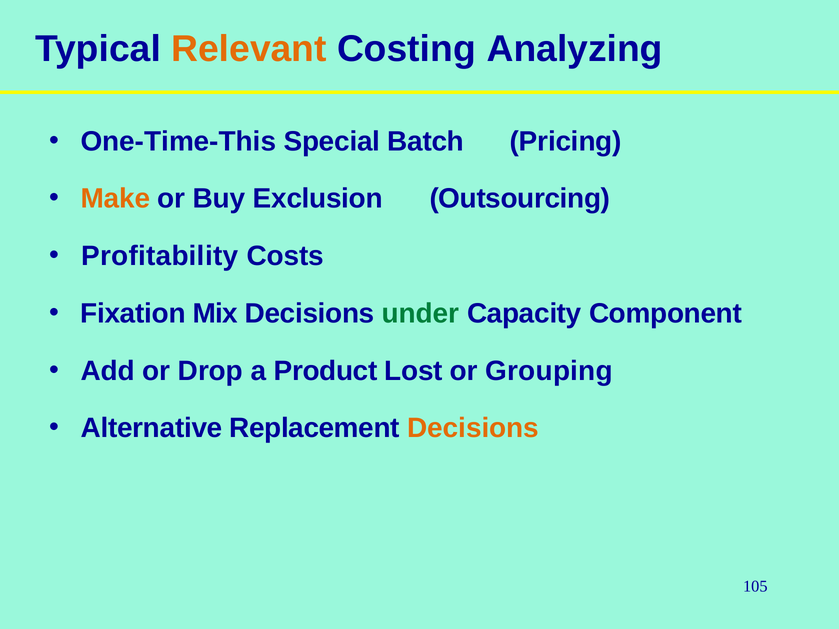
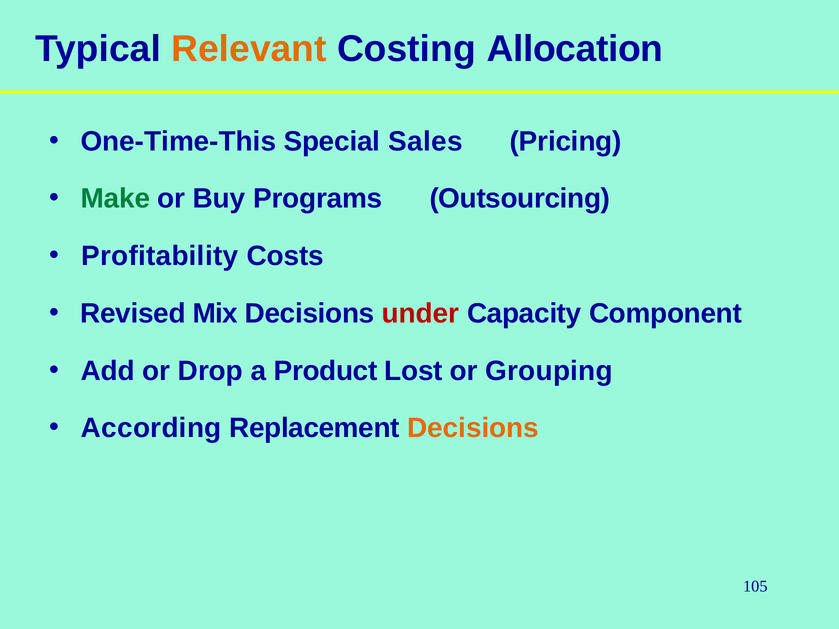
Analyzing: Analyzing -> Allocation
Batch: Batch -> Sales
Make colour: orange -> green
Exclusion: Exclusion -> Programs
Fixation: Fixation -> Revised
under colour: green -> red
Alternative: Alternative -> According
